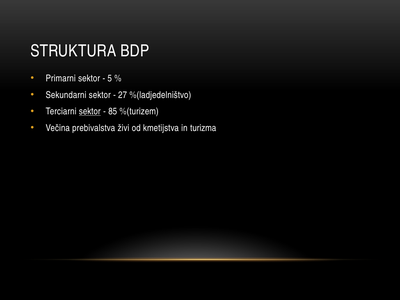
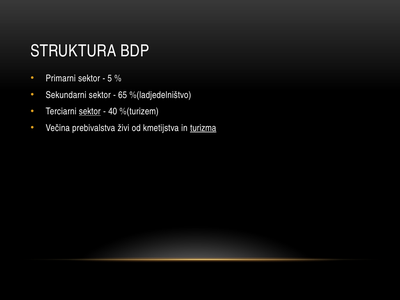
27: 27 -> 65
85: 85 -> 40
turizma underline: none -> present
